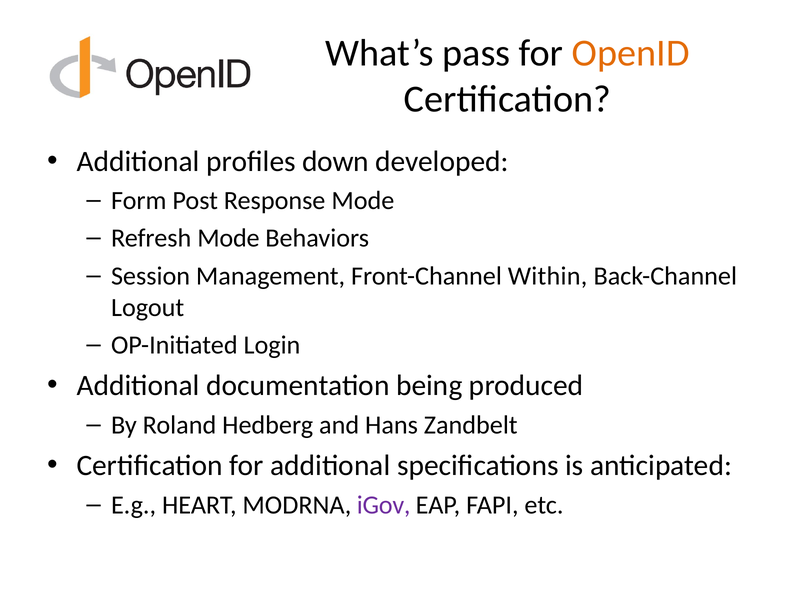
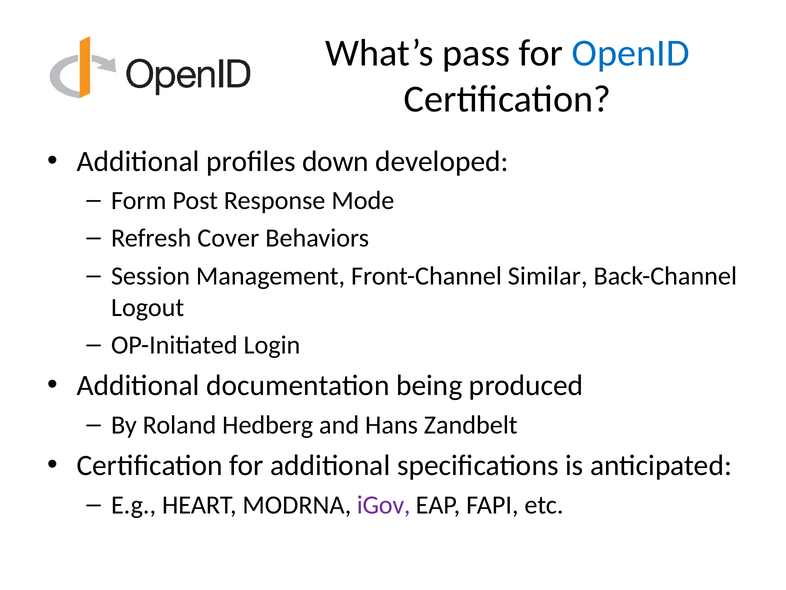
OpenID colour: orange -> blue
Refresh Mode: Mode -> Cover
Within: Within -> Similar
